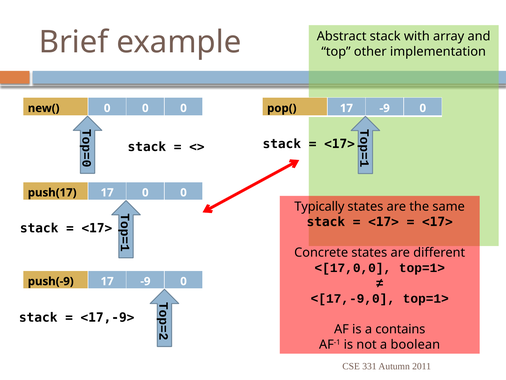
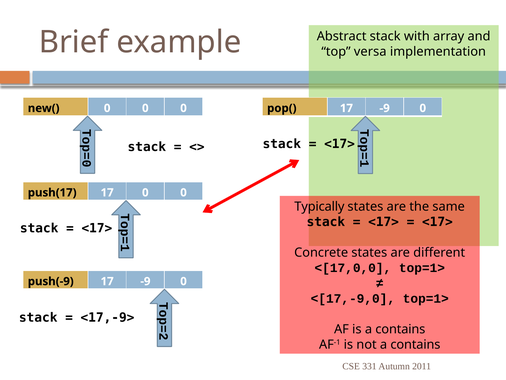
other: other -> versa
not a boolean: boolean -> contains
